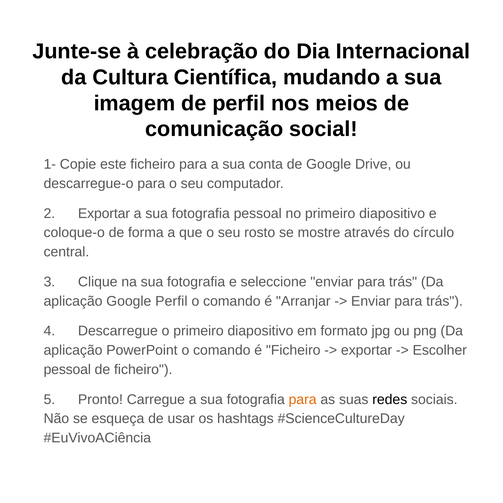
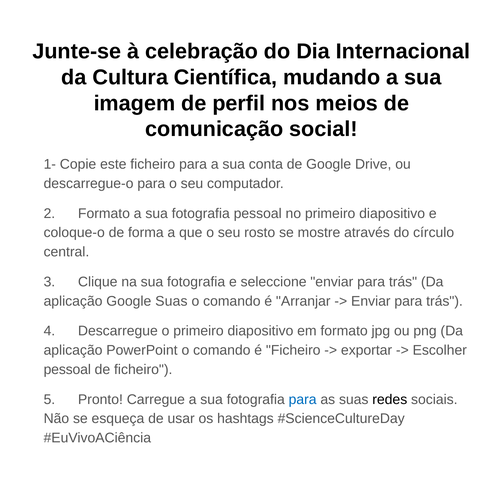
2 Exportar: Exportar -> Formato
Google Perfil: Perfil -> Suas
para at (303, 399) colour: orange -> blue
